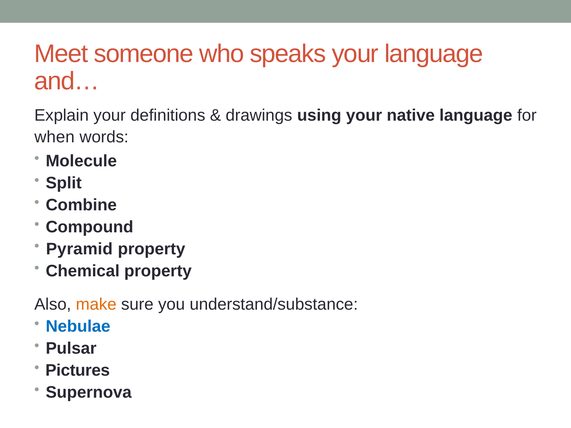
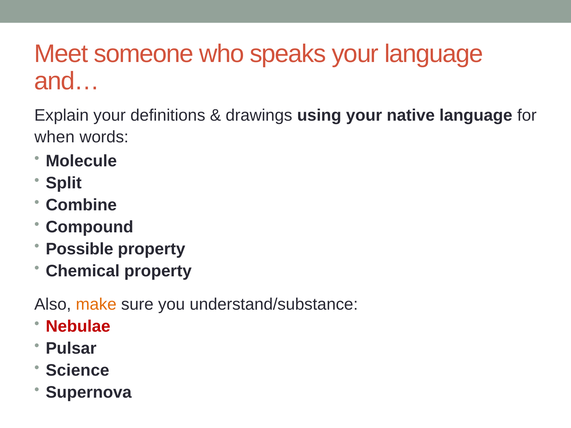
Pyramid: Pyramid -> Possible
Nebulae colour: blue -> red
Pictures: Pictures -> Science
